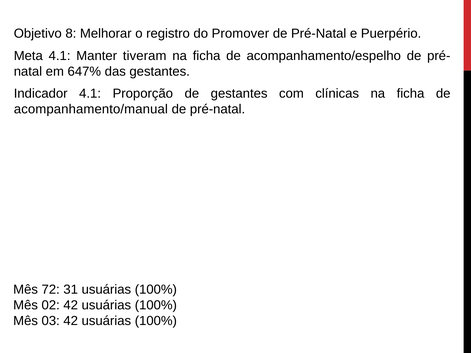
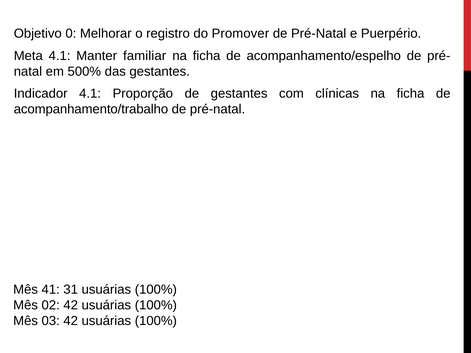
8: 8 -> 0
tiveram: tiveram -> familiar
647%: 647% -> 500%
acompanhamento/manual: acompanhamento/manual -> acompanhamento/trabalho
72: 72 -> 41
